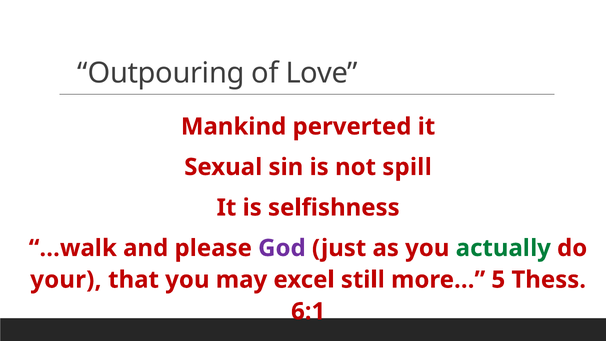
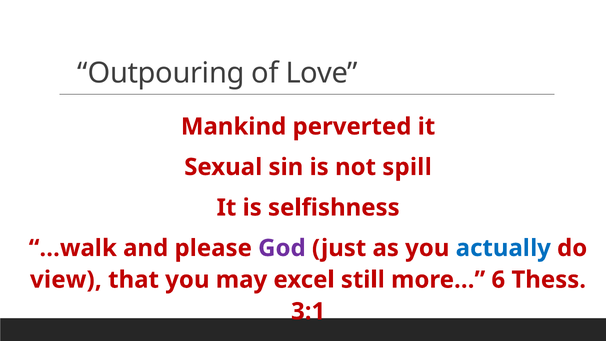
actually colour: green -> blue
your: your -> view
5: 5 -> 6
6:1: 6:1 -> 3:1
